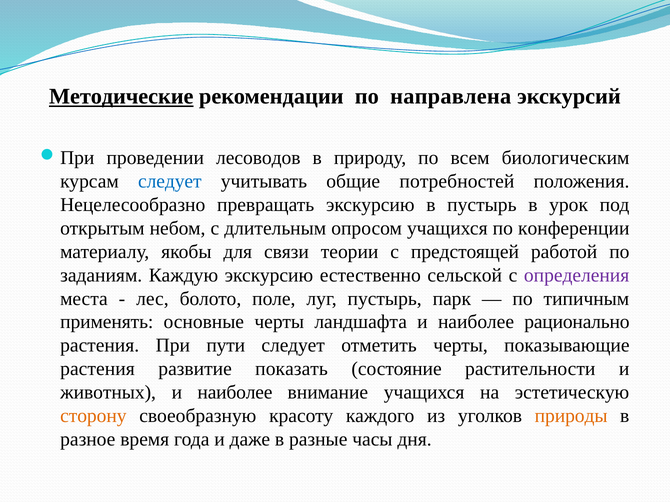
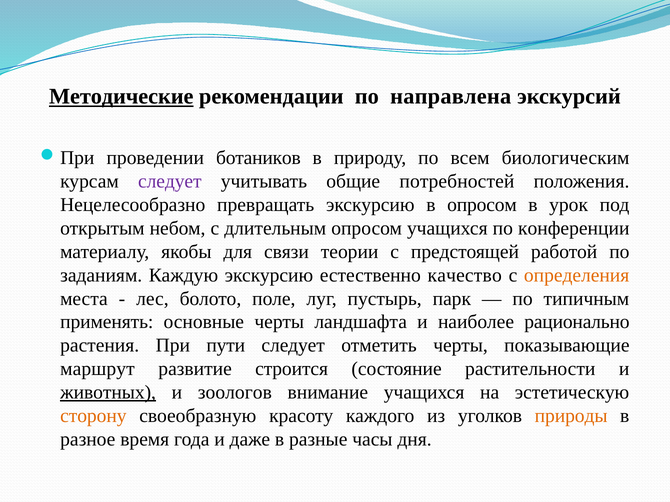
лесоводов: лесоводов -> ботаников
следует at (170, 182) colour: blue -> purple
в пустырь: пустырь -> опросом
сельской: сельской -> качество
определения colour: purple -> orange
растения at (97, 369): растения -> маршрут
показать: показать -> строится
животных underline: none -> present
наиболее at (235, 393): наиболее -> зоологов
